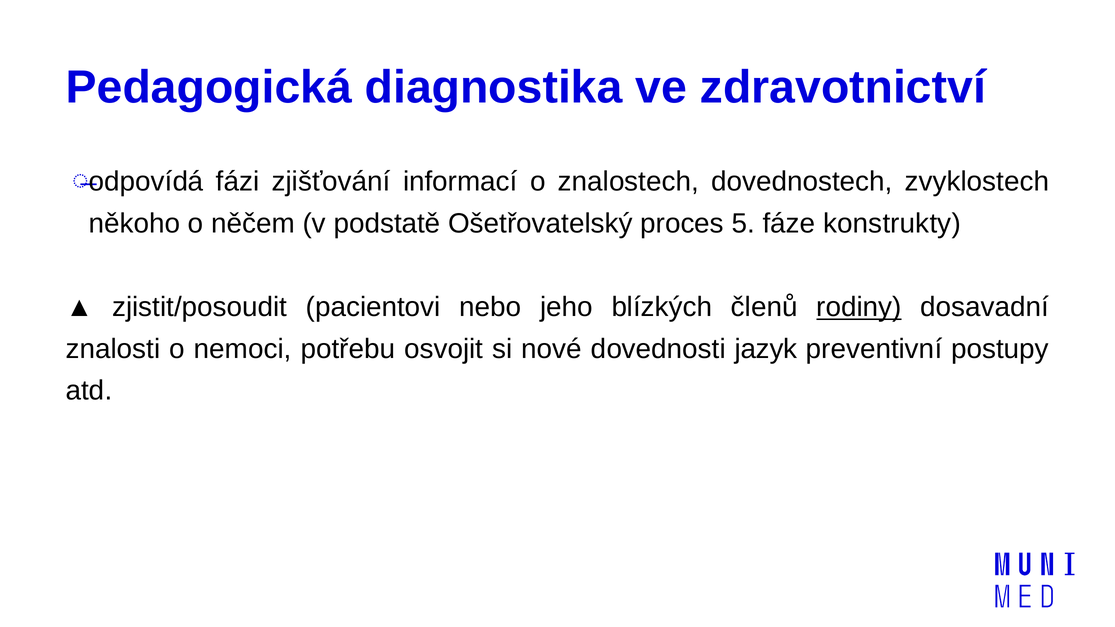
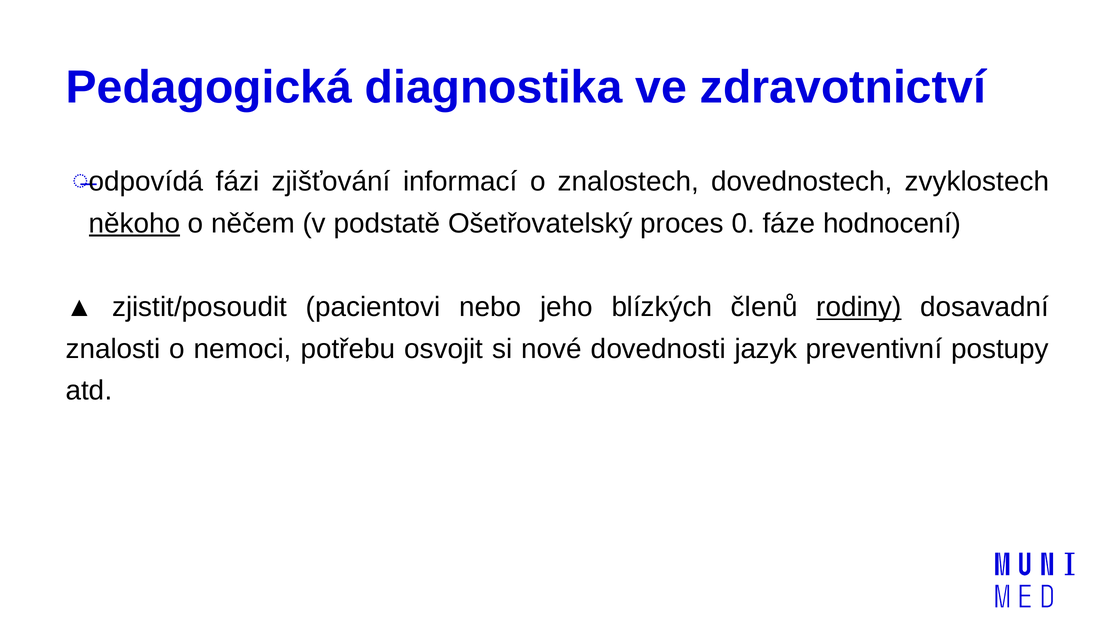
někoho underline: none -> present
5: 5 -> 0
konstrukty: konstrukty -> hodnocení
